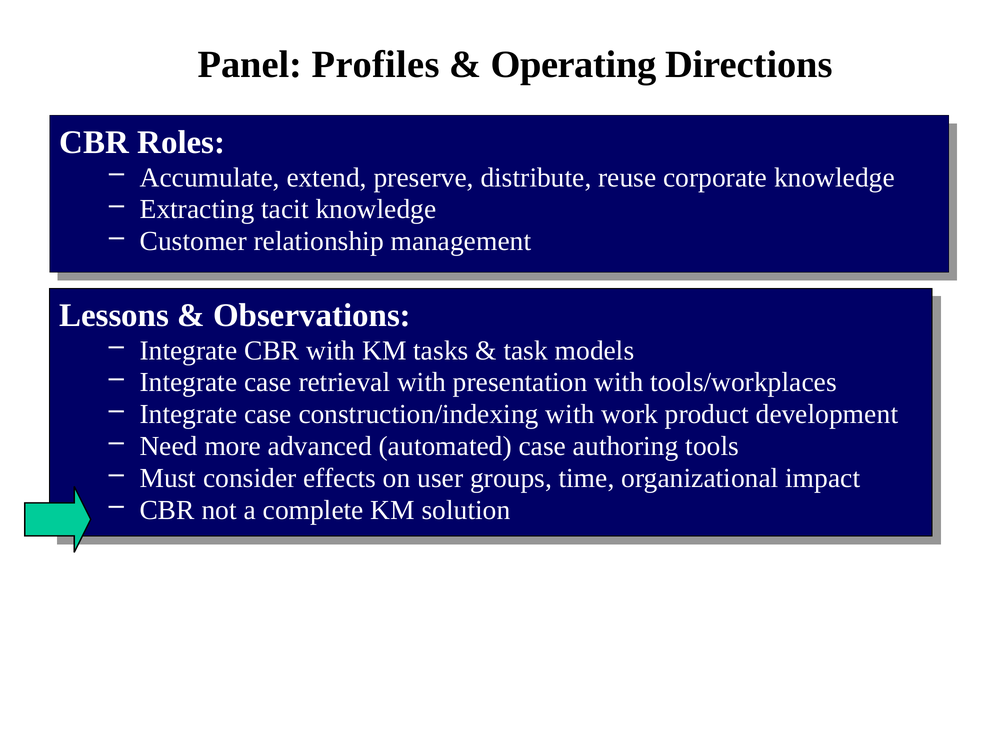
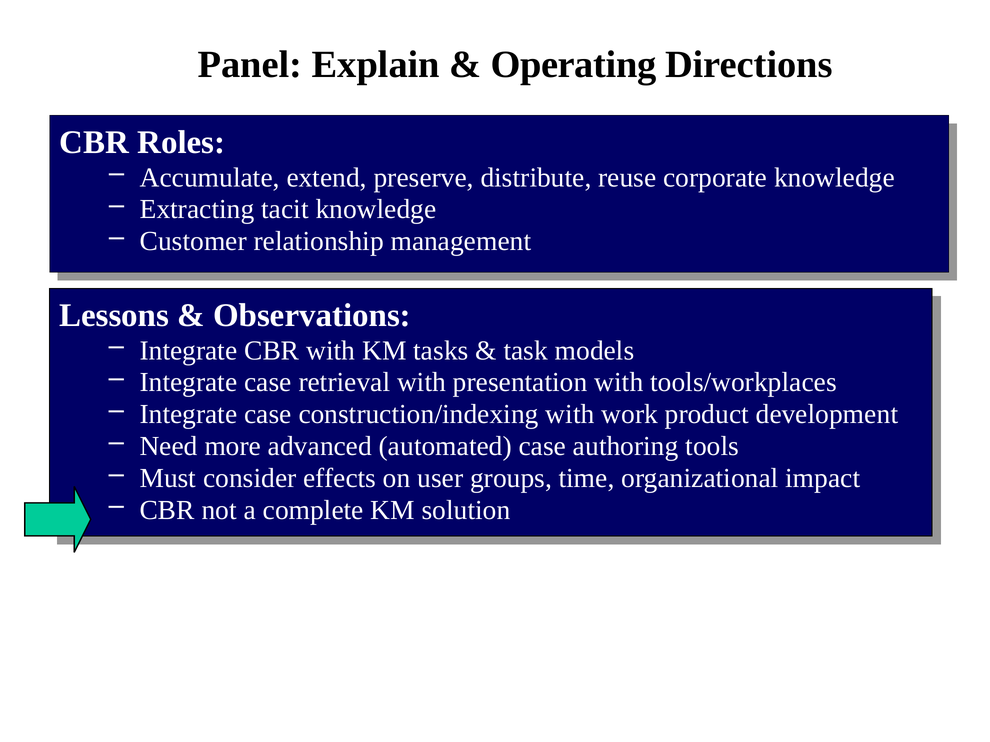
Profiles: Profiles -> Explain
